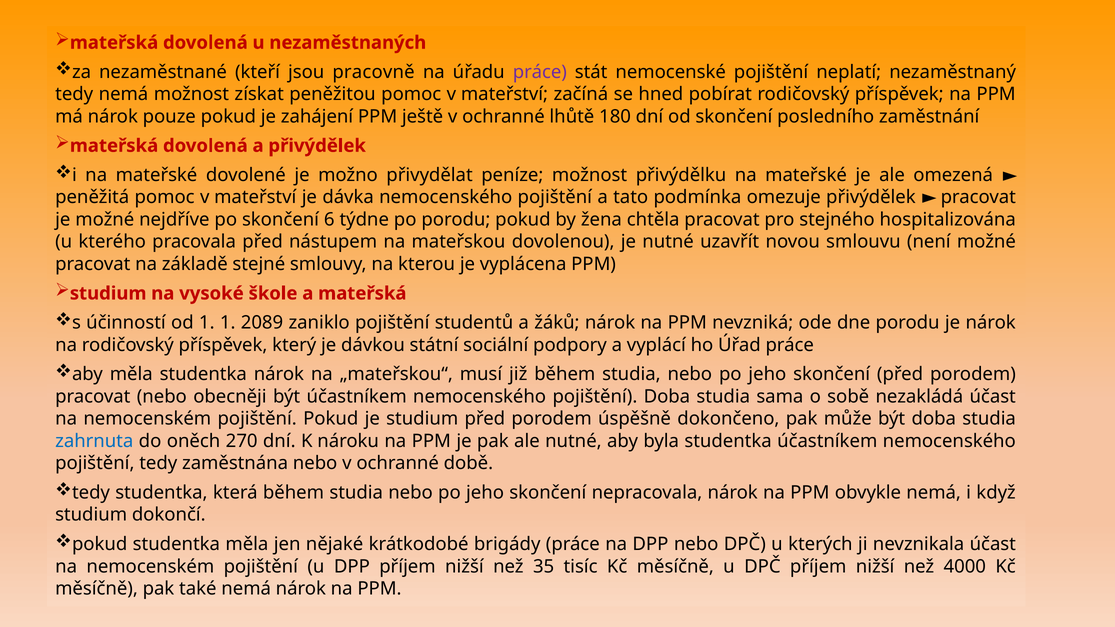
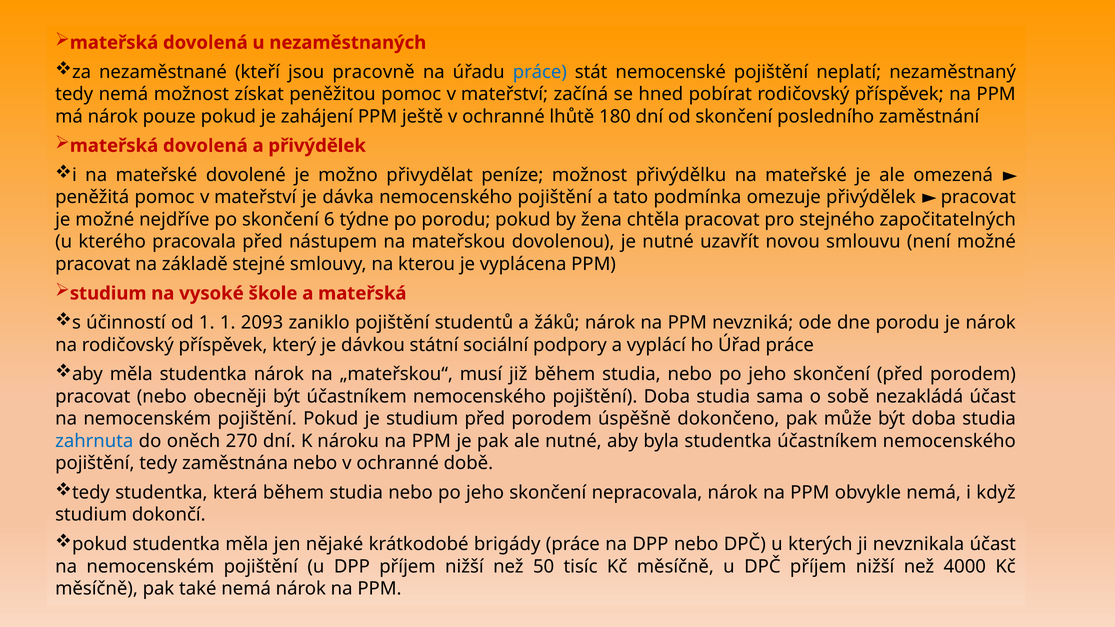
práce at (540, 72) colour: purple -> blue
hospitalizována: hospitalizována -> započitatelných
2089: 2089 -> 2093
35: 35 -> 50
